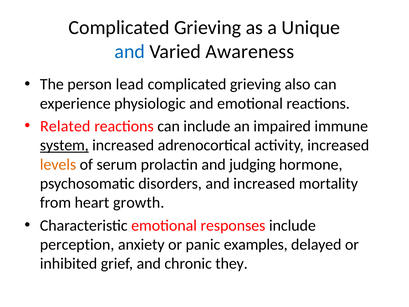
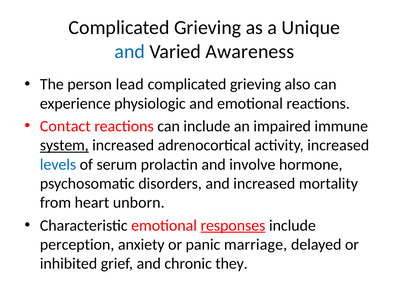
Related: Related -> Contact
levels colour: orange -> blue
judging: judging -> involve
growth: growth -> unborn
responses underline: none -> present
examples: examples -> marriage
